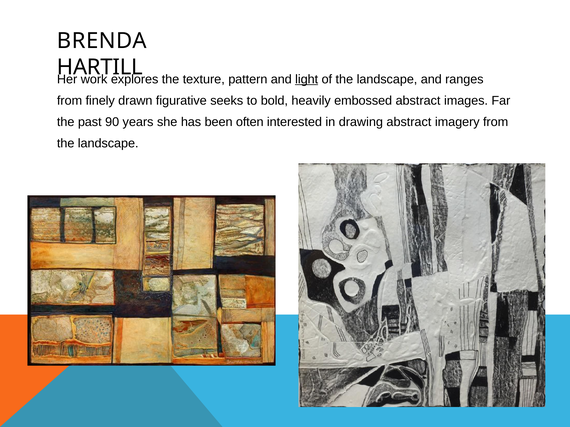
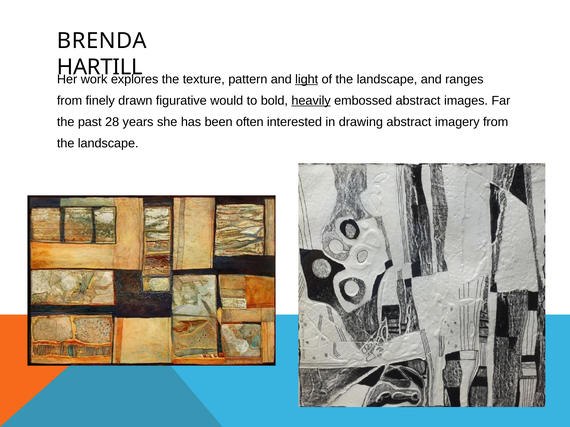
seeks: seeks -> would
heavily underline: none -> present
90: 90 -> 28
